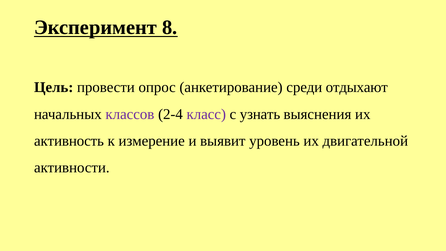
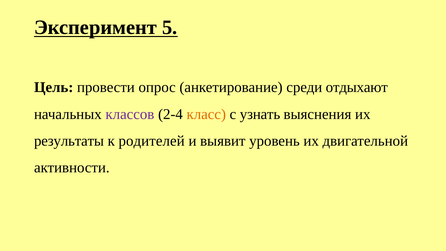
8: 8 -> 5
класс colour: purple -> orange
активность: активность -> результаты
измерение: измерение -> родителей
